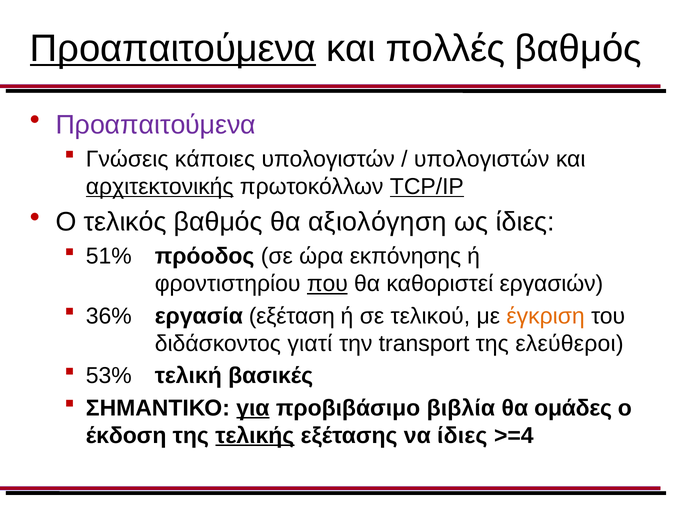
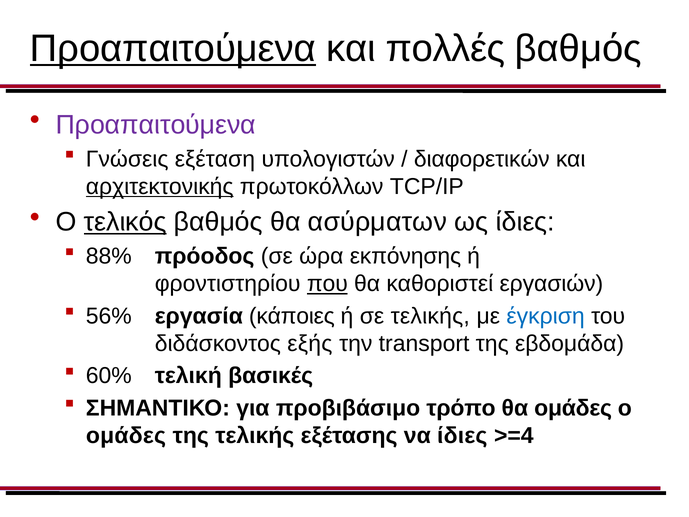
κάποιες: κάποιες -> εξέταση
υπολογιστών at (482, 159): υπολογιστών -> διαφορετικών
TCP/IP underline: present -> none
τελικός underline: none -> present
αξιολόγηση: αξιολόγηση -> ασύρματων
51%: 51% -> 88%
36%: 36% -> 56%
εξέταση: εξέταση -> κάποιες
σε τελικού: τελικού -> τελικής
έγκριση colour: orange -> blue
γιατί: γιατί -> εξής
ελεύθεροι: ελεύθεροι -> εβδομάδα
53%: 53% -> 60%
για underline: present -> none
βιβλία: βιβλία -> τρόπο
έκδοση at (126, 435): έκδοση -> ομάδες
τελικής at (255, 435) underline: present -> none
